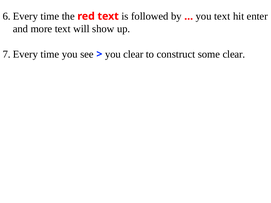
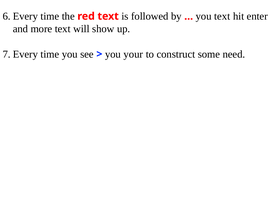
you clear: clear -> your
some clear: clear -> need
